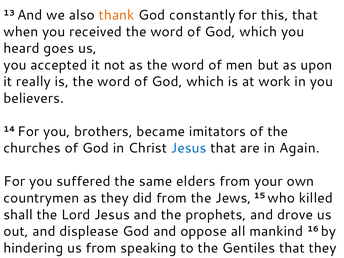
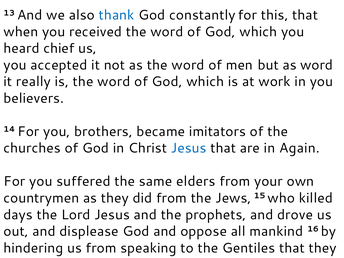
thank colour: orange -> blue
goes: goes -> chief
as upon: upon -> word
shall: shall -> days
